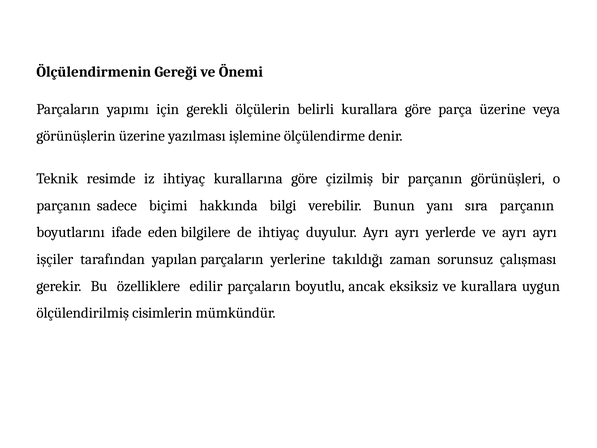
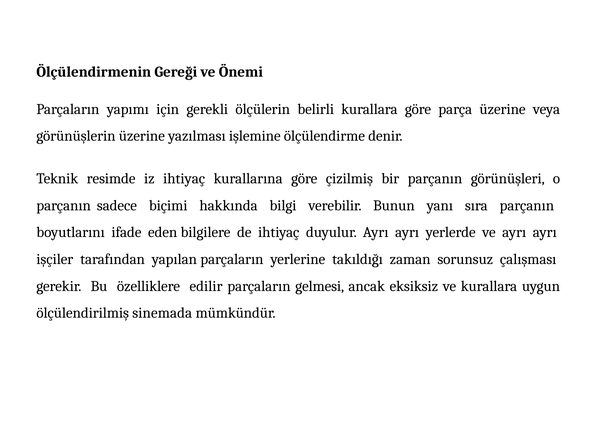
boyutlu: boyutlu -> gelmesi
cisimlerin: cisimlerin -> sinemada
